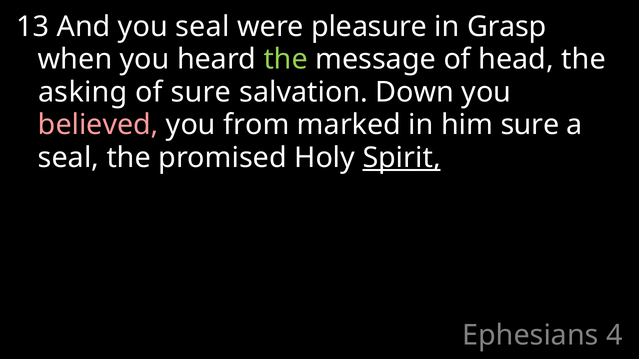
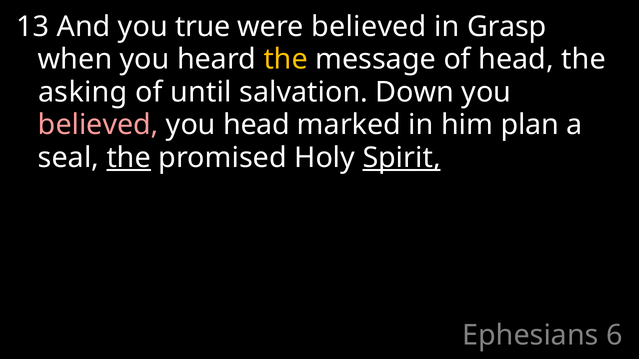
you seal: seal -> true
were pleasure: pleasure -> believed
the at (286, 60) colour: light green -> yellow
of sure: sure -> until
you from: from -> head
him sure: sure -> plan
the at (129, 158) underline: none -> present
4: 4 -> 6
